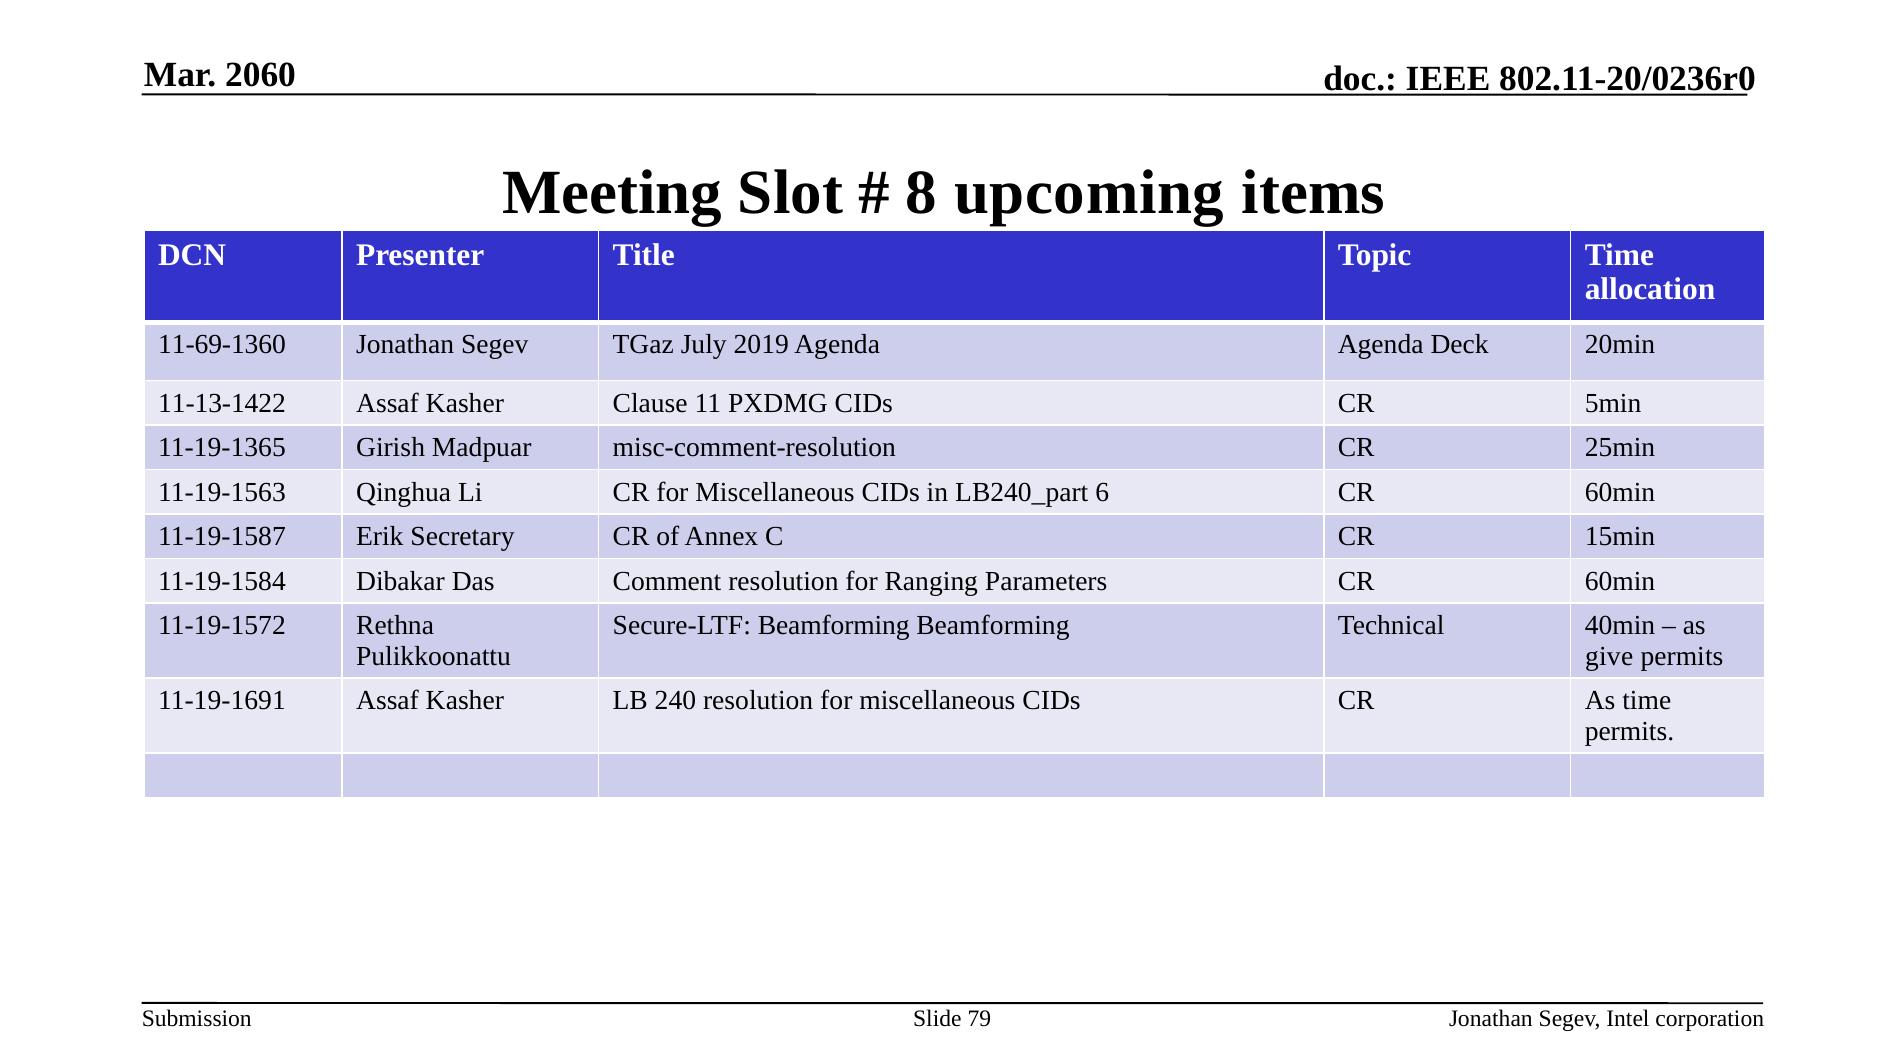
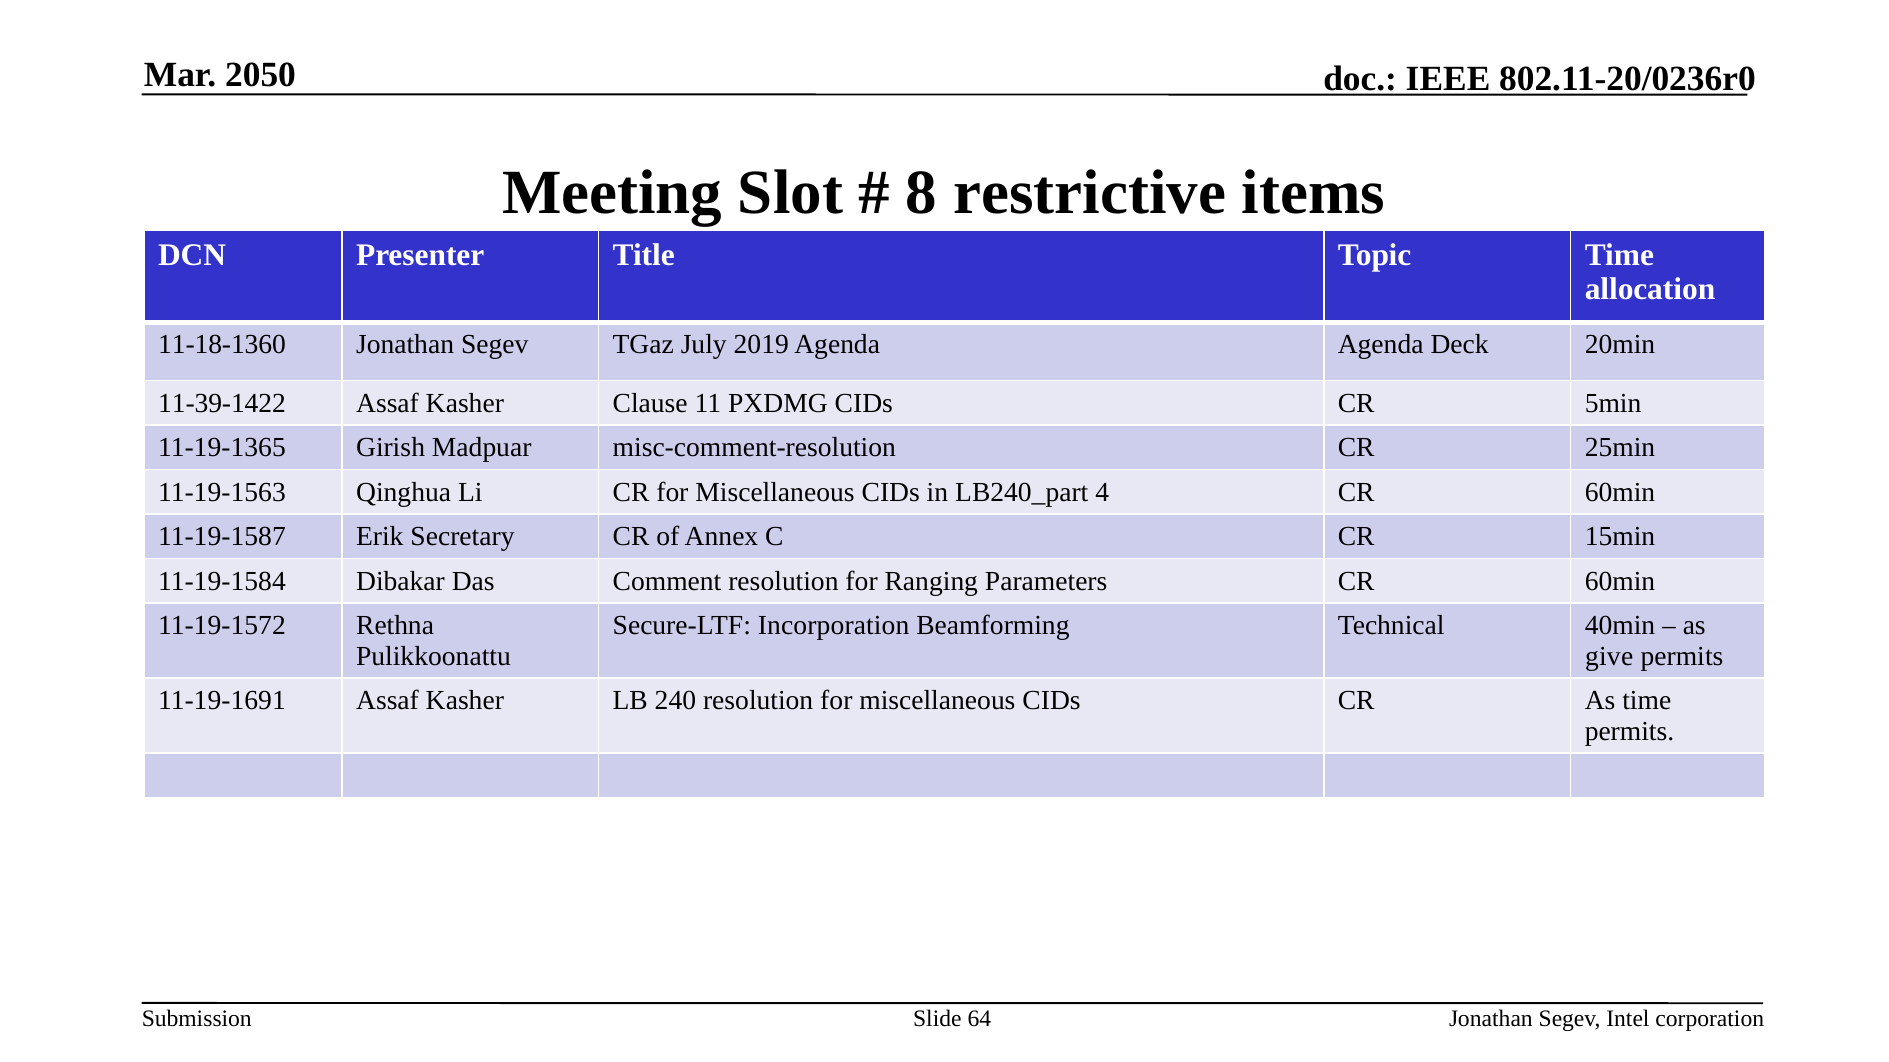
2060: 2060 -> 2050
upcoming: upcoming -> restrictive
11-69-1360: 11-69-1360 -> 11-18-1360
11-13-1422: 11-13-1422 -> 11-39-1422
6: 6 -> 4
Secure-LTF Beamforming: Beamforming -> Incorporation
79: 79 -> 64
